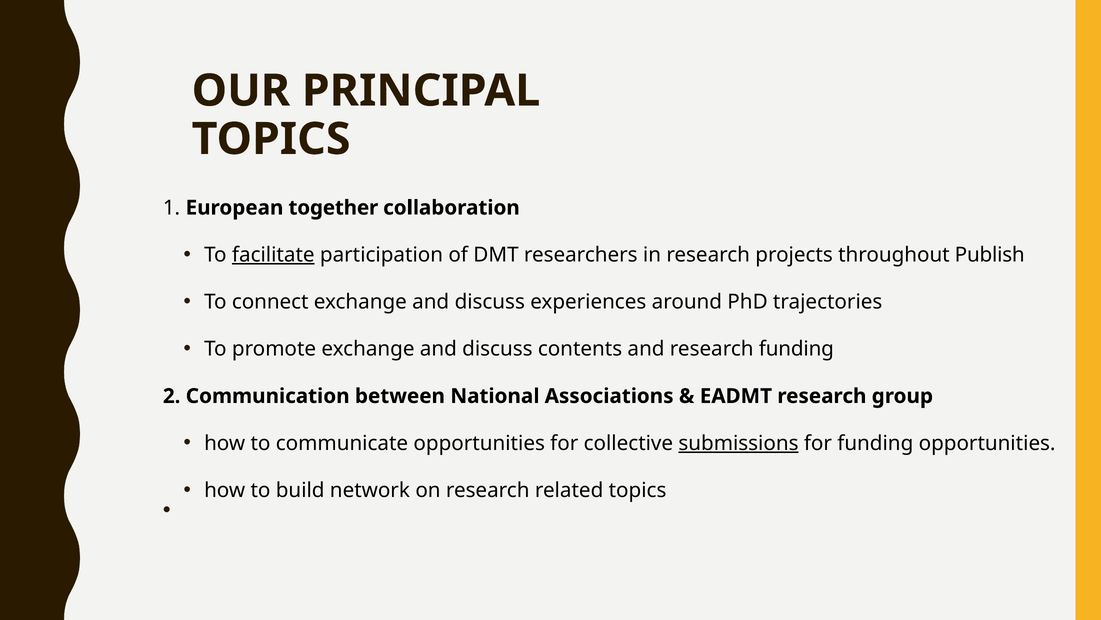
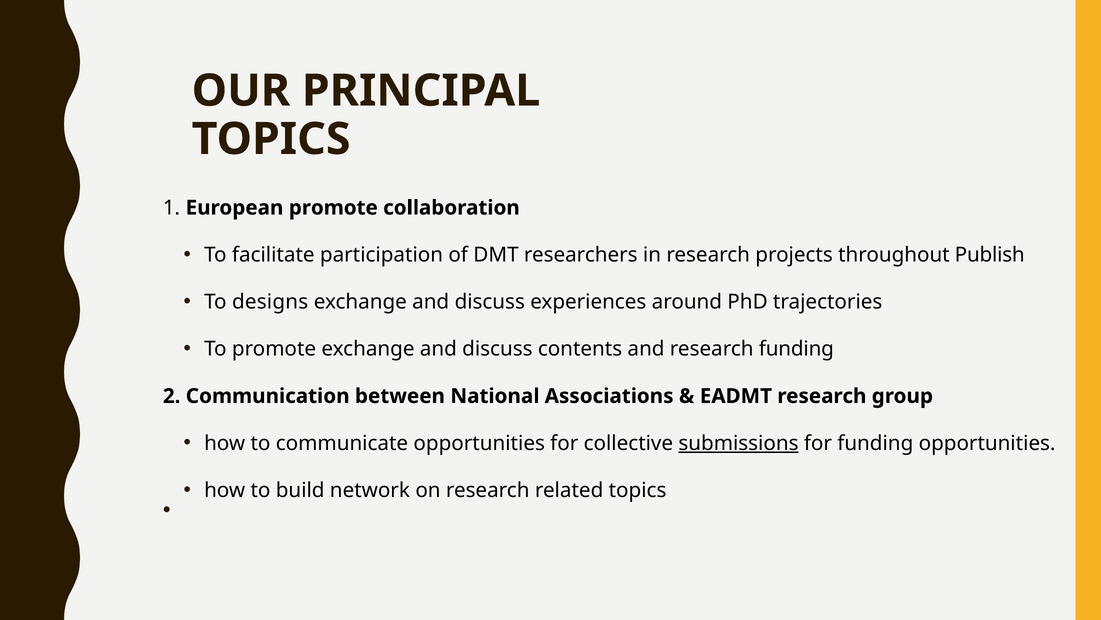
European together: together -> promote
facilitate underline: present -> none
connect: connect -> designs
